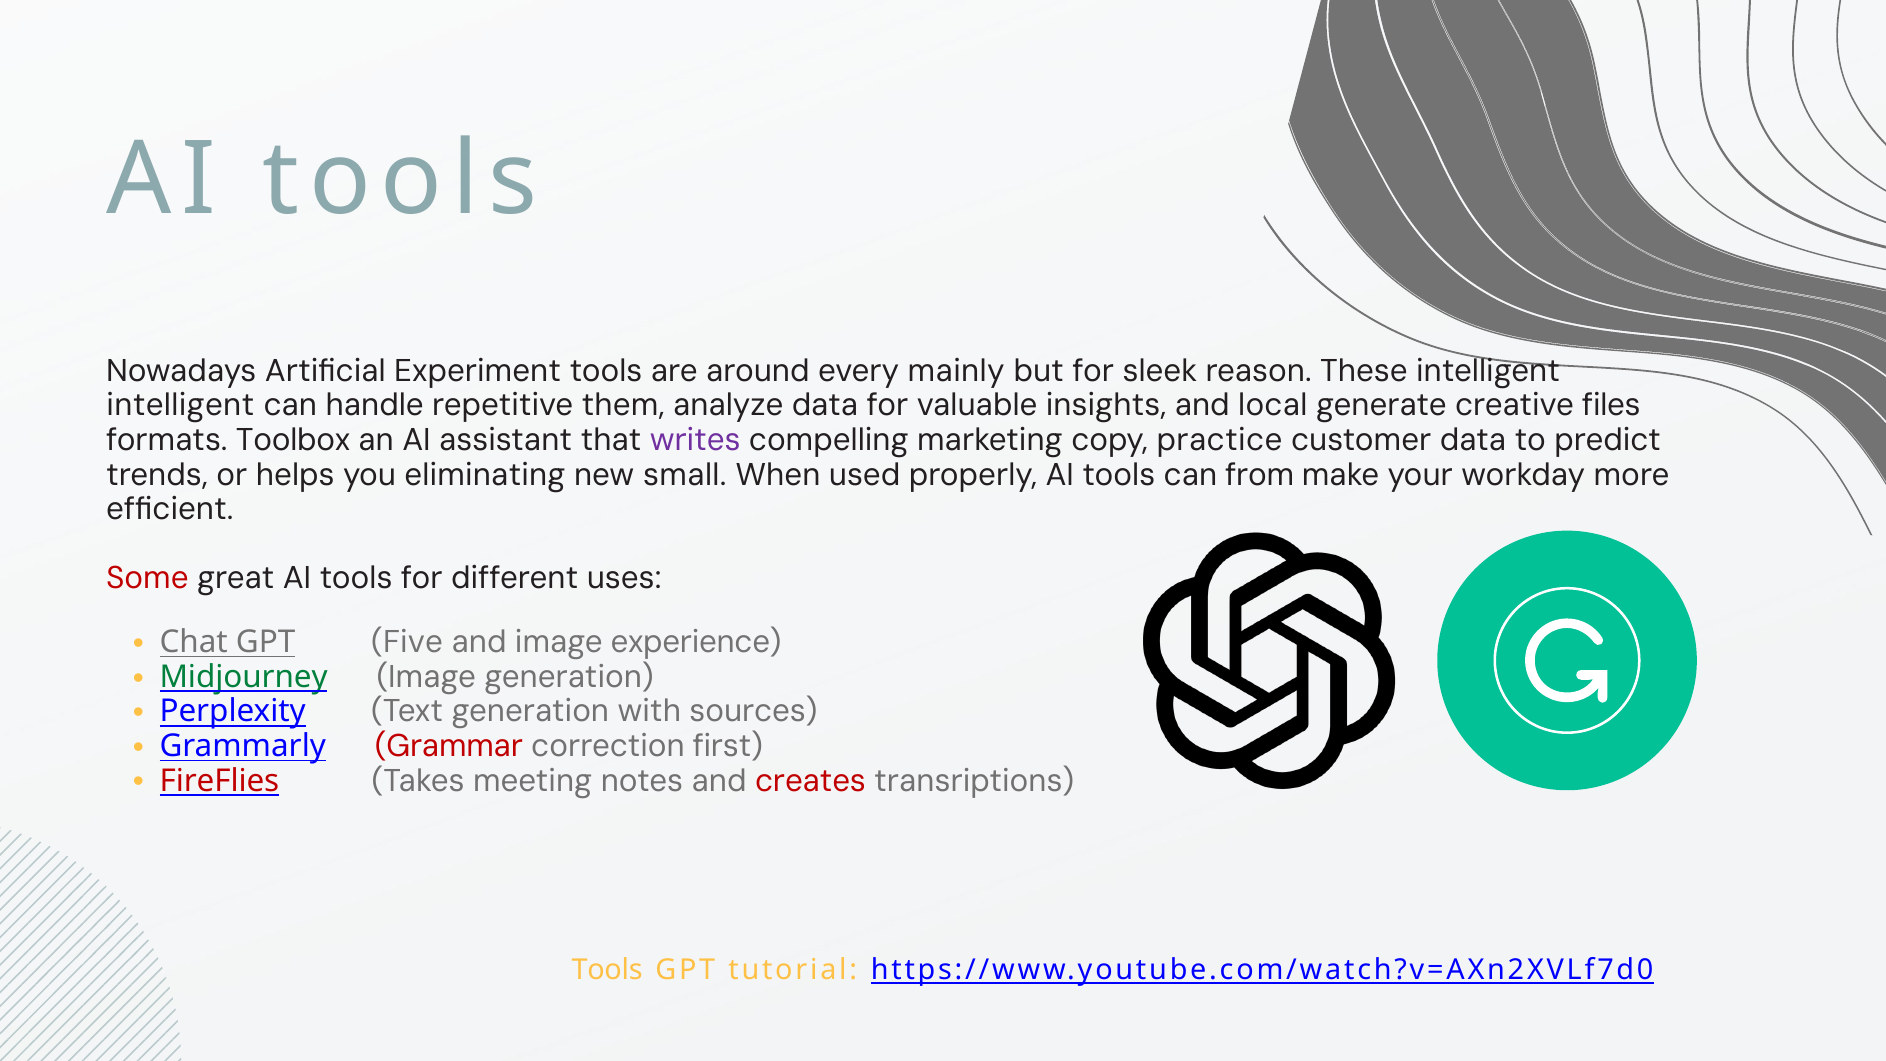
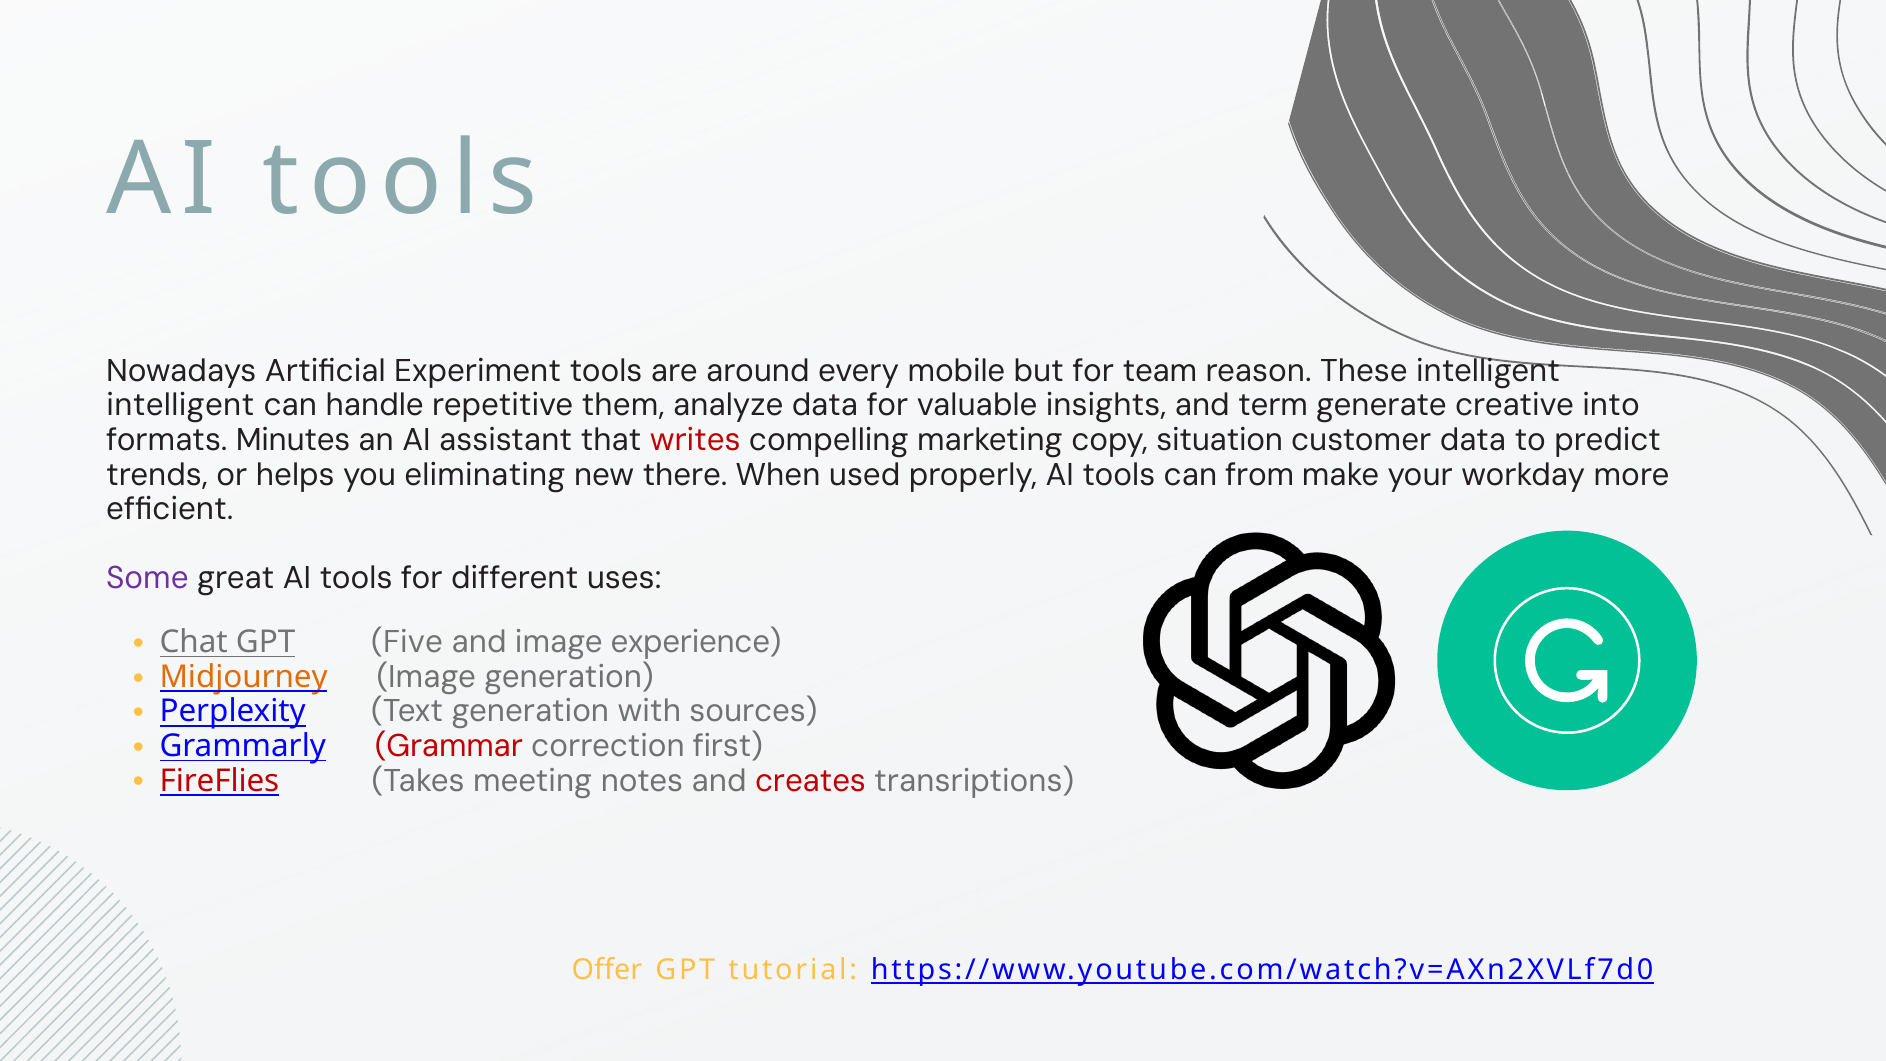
mainly: mainly -> mobile
sleek: sleek -> team
local: local -> term
files: files -> into
Toolbox: Toolbox -> Minutes
writes colour: purple -> red
practice: practice -> situation
small: small -> there
Some colour: red -> purple
Midjourney colour: green -> orange
Tools at (607, 970): Tools -> Offer
